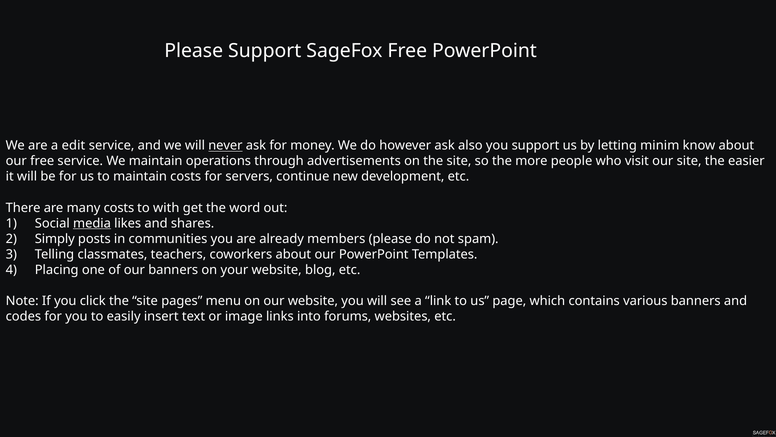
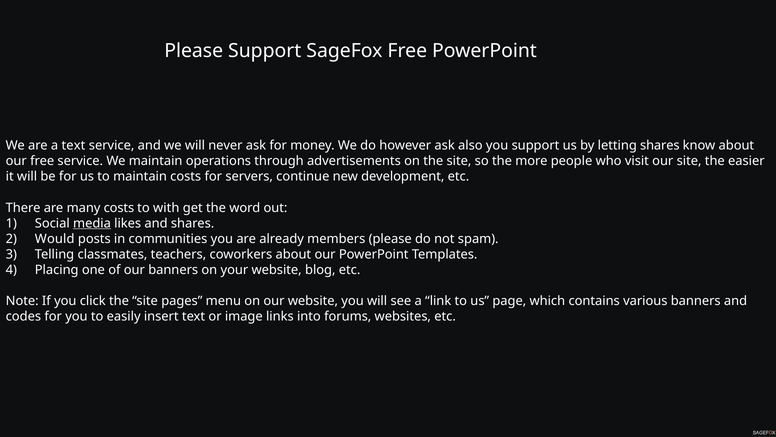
a edit: edit -> text
never underline: present -> none
letting minim: minim -> shares
Simply: Simply -> Would
